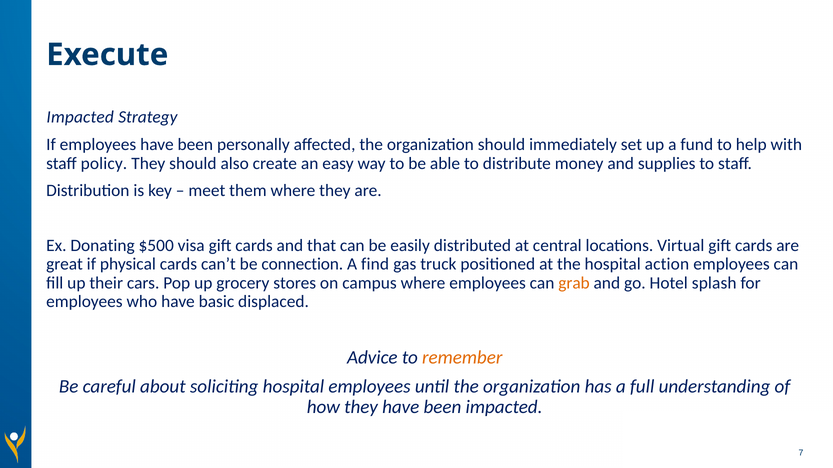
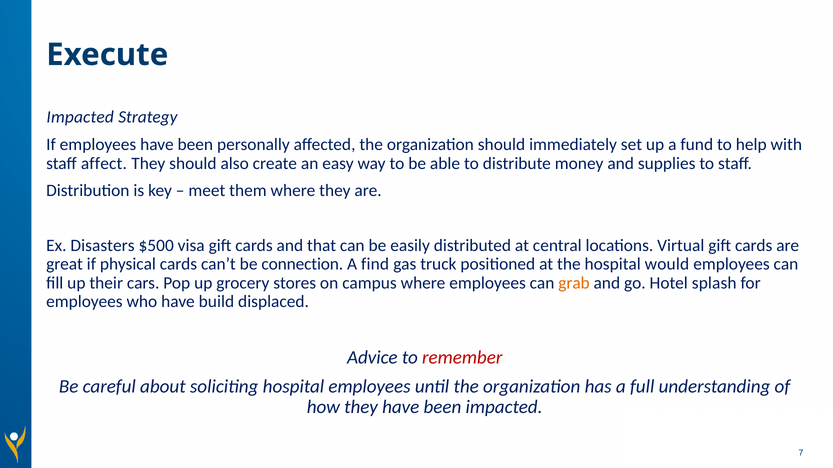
policy: policy -> affect
Donating: Donating -> Disasters
action: action -> would
basic: basic -> build
remember colour: orange -> red
